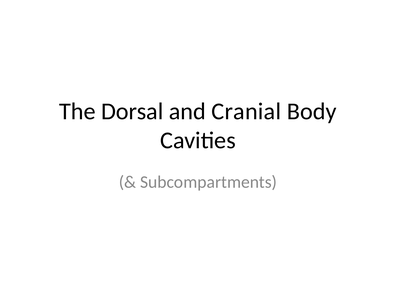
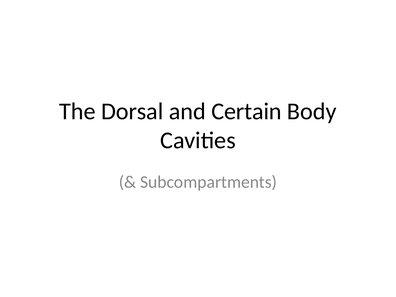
Cranial: Cranial -> Certain
